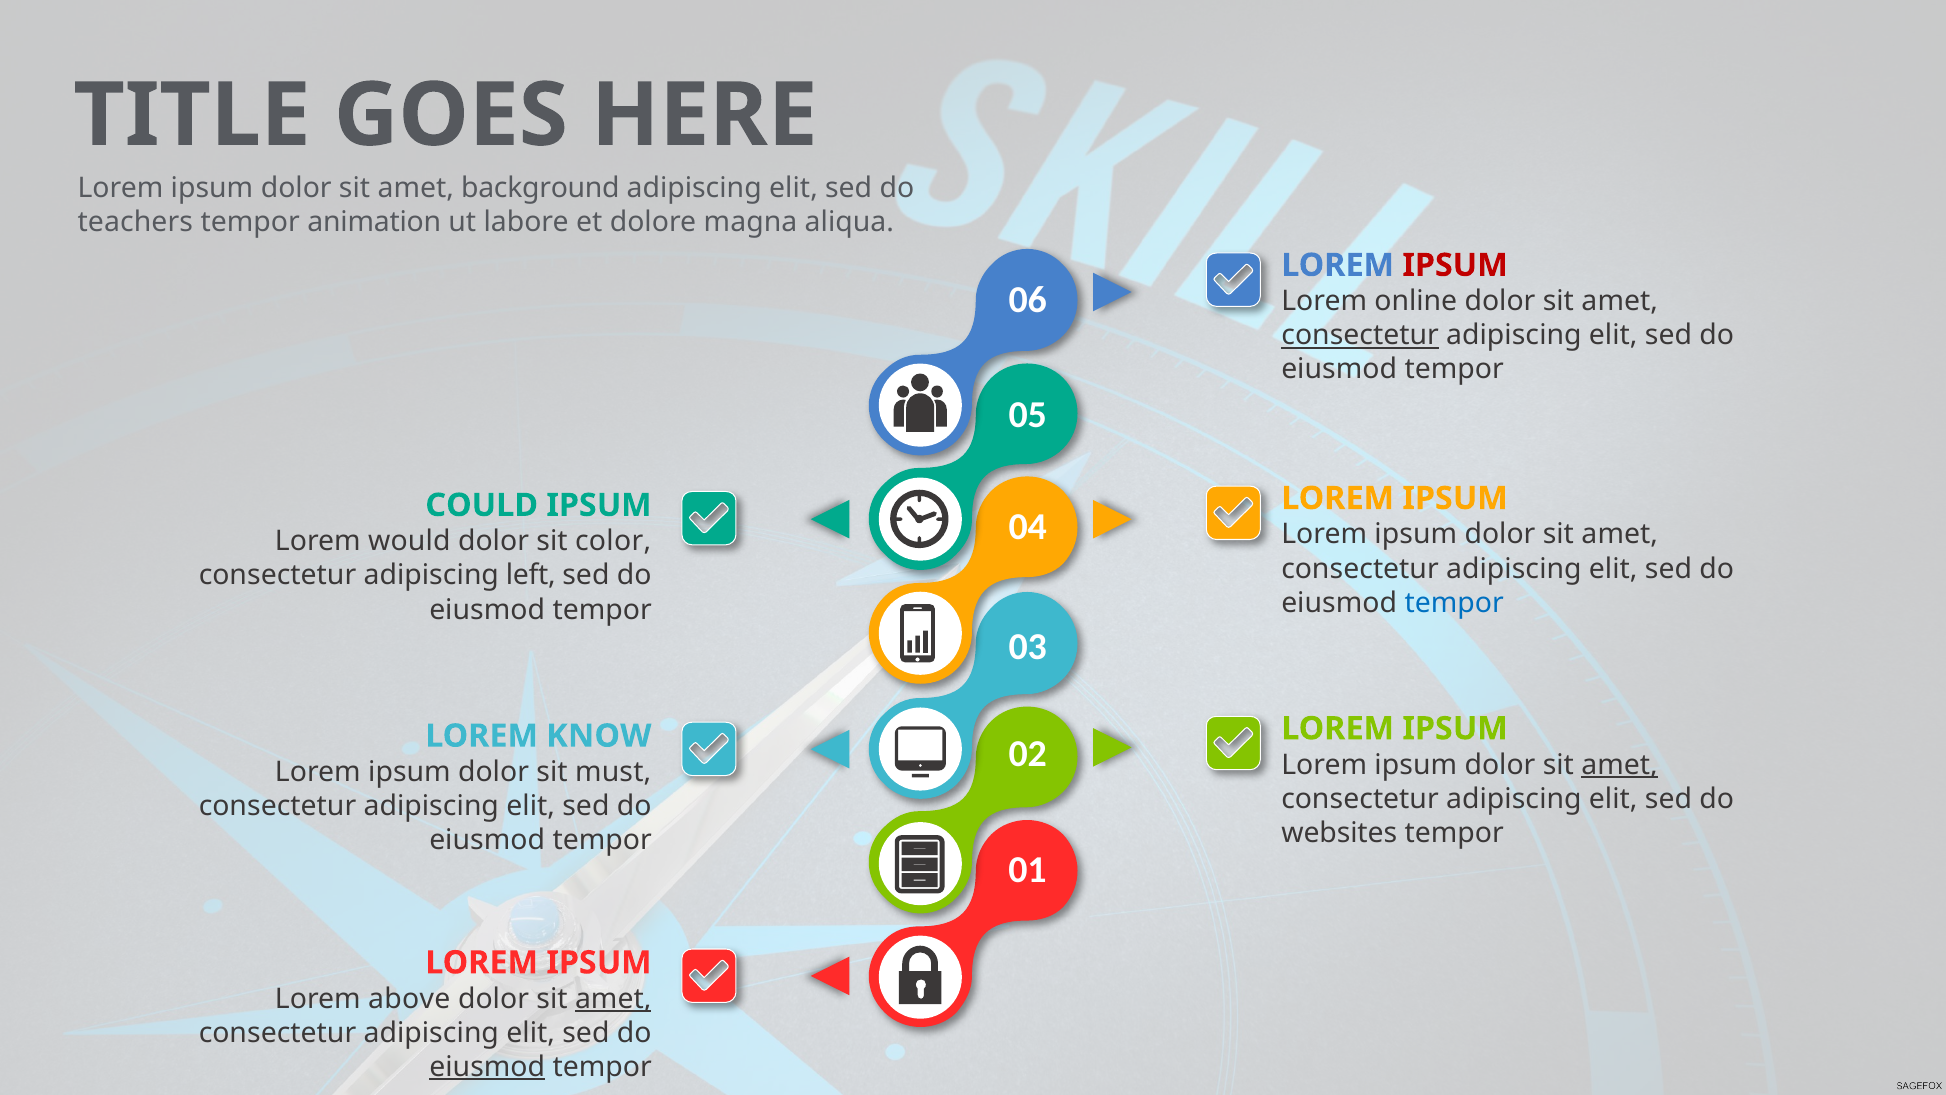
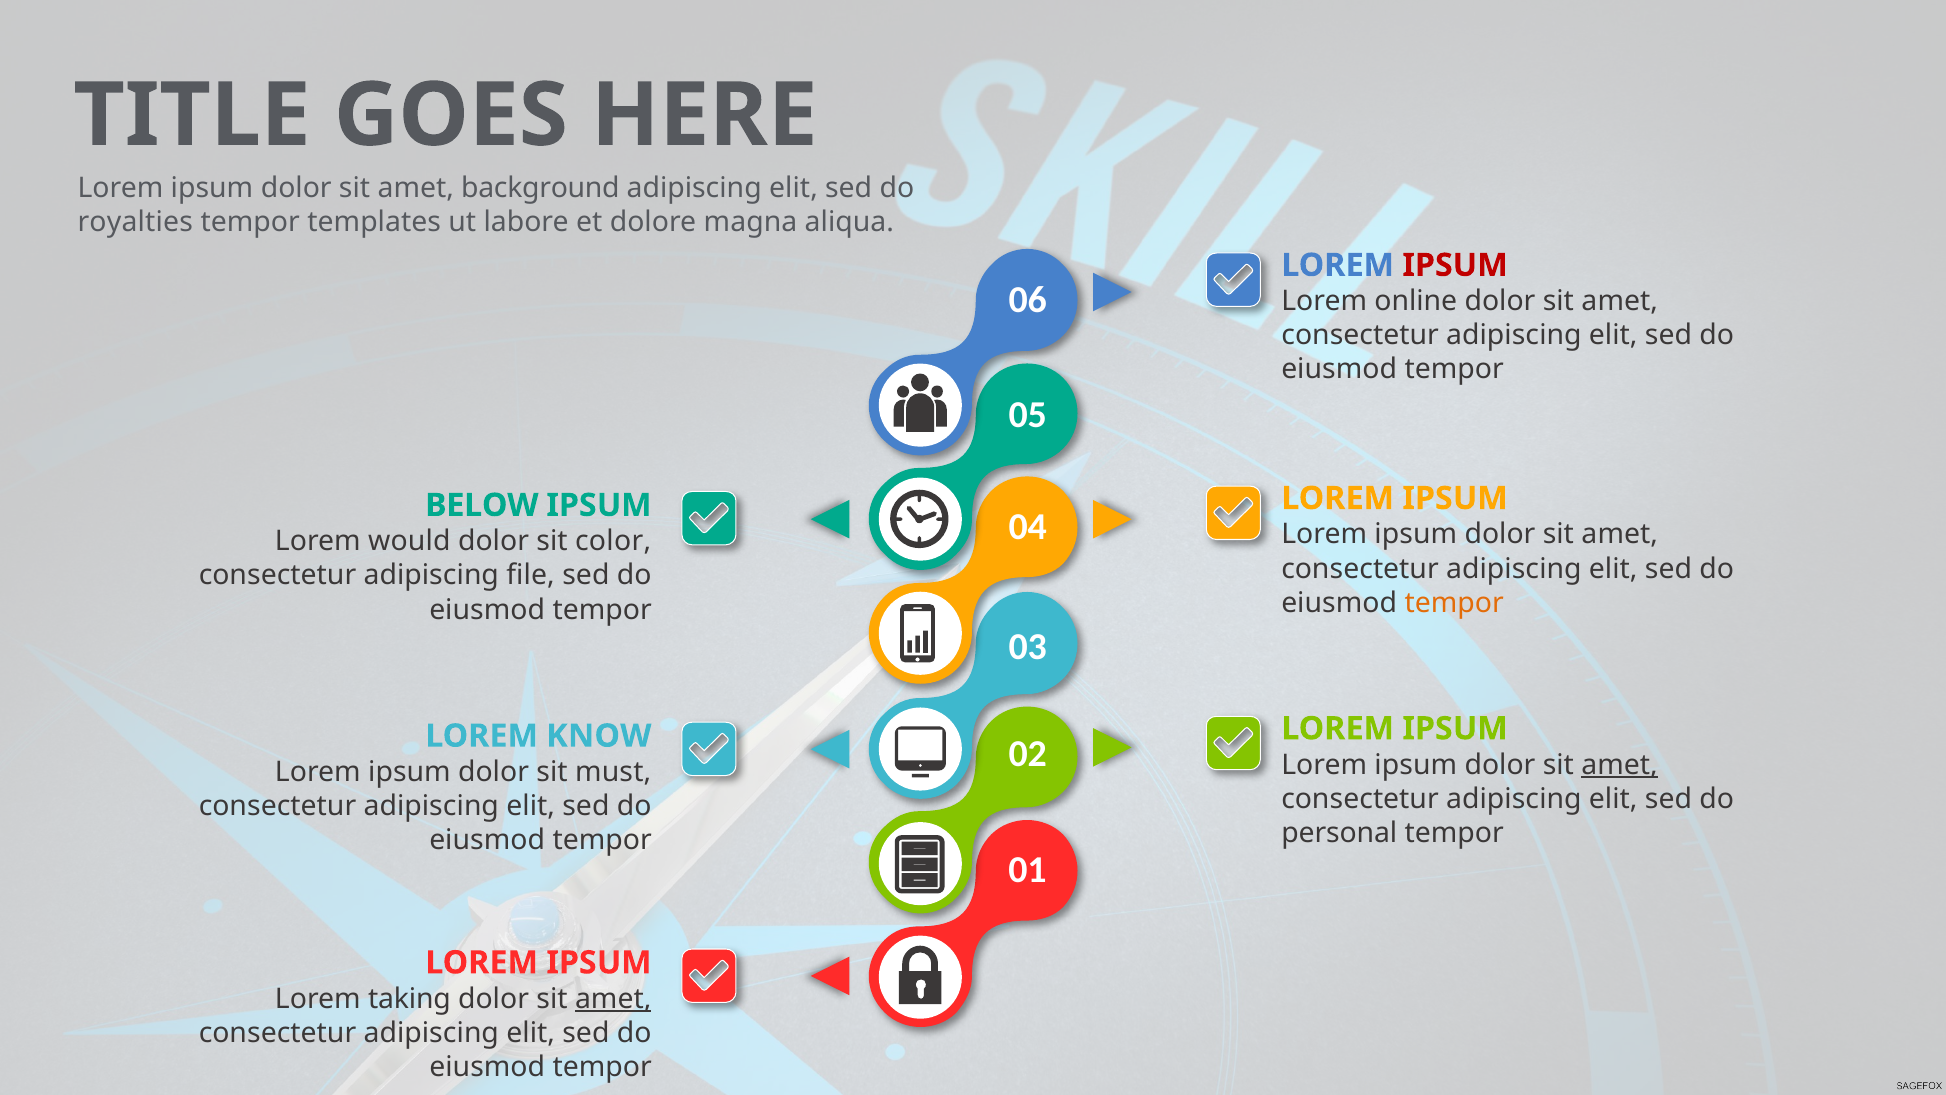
teachers: teachers -> royalties
animation: animation -> templates
consectetur at (1360, 335) underline: present -> none
COULD: COULD -> BELOW
left: left -> file
tempor at (1454, 603) colour: blue -> orange
websites: websites -> personal
above: above -> taking
eiusmod at (487, 1067) underline: present -> none
